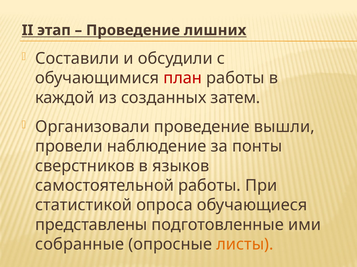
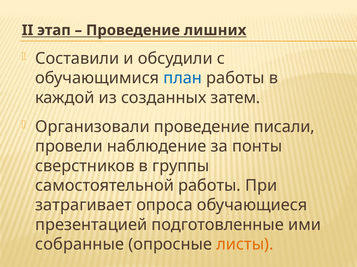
план colour: red -> blue
вышли: вышли -> писали
языков: языков -> группы
статистикой: статистикой -> затрагивает
представлены: представлены -> презентацией
